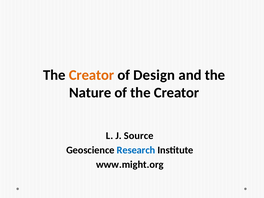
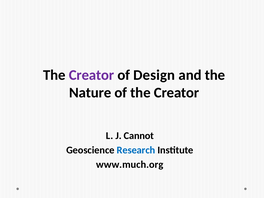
Creator at (92, 75) colour: orange -> purple
Source: Source -> Cannot
www.might.org: www.might.org -> www.much.org
